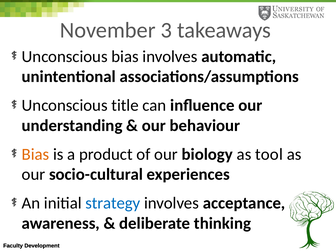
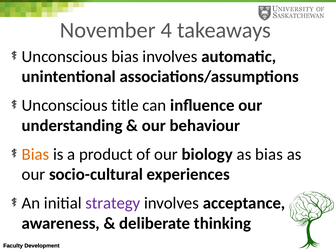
3: 3 -> 4
as tool: tool -> bias
strategy colour: blue -> purple
